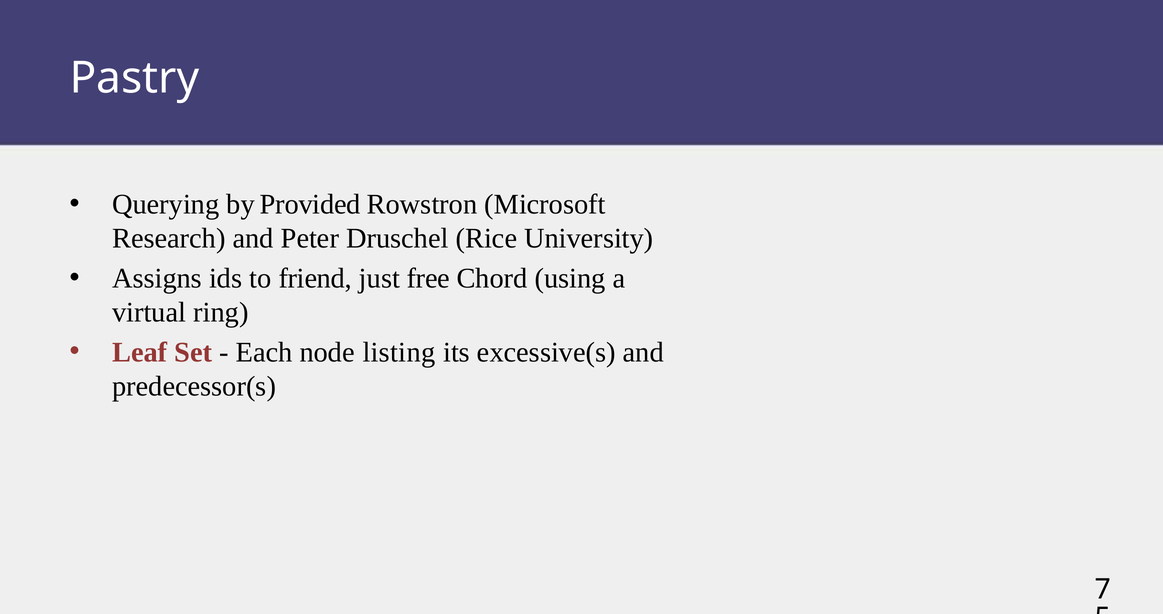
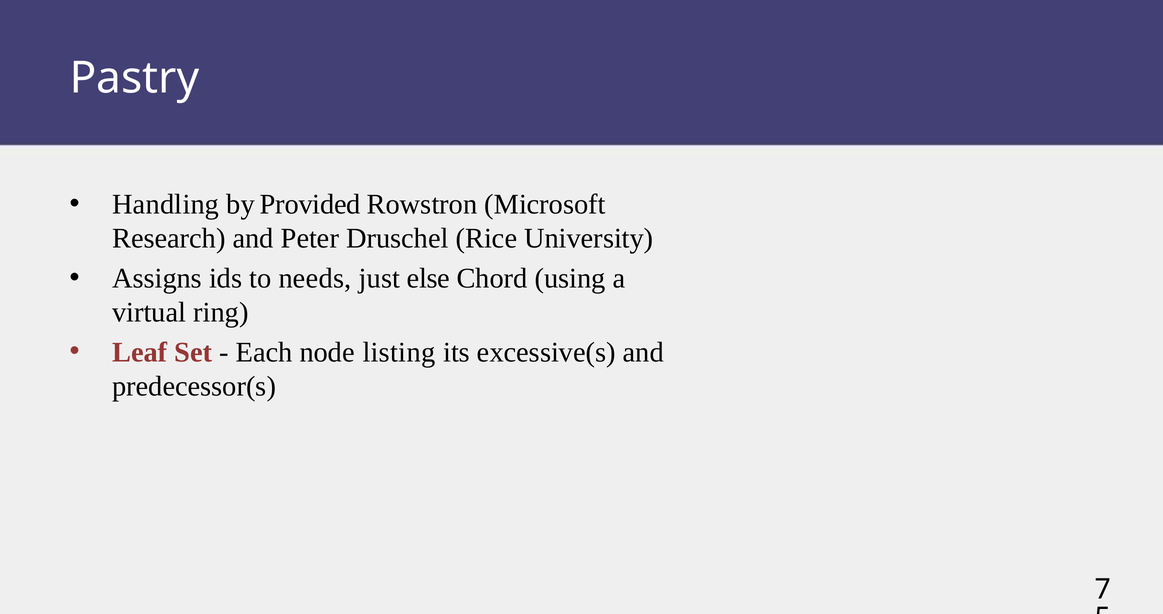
Querying: Querying -> Handling
friend: friend -> needs
free: free -> else
